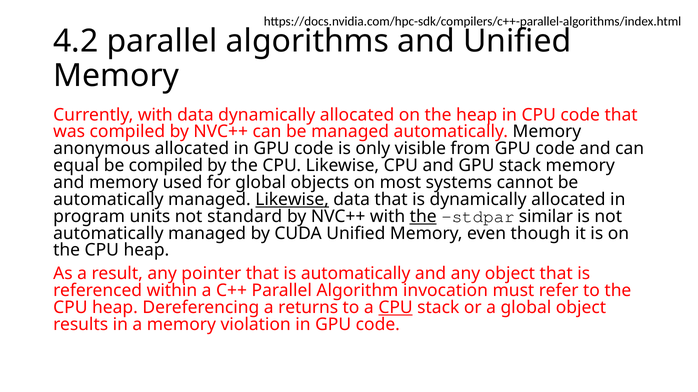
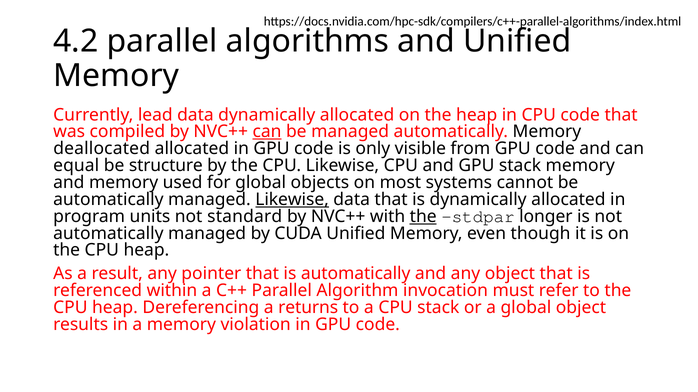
Currently with: with -> lead
can at (267, 132) underline: none -> present
anonymous: anonymous -> deallocated
be compiled: compiled -> structure
similar: similar -> longer
CPU at (396, 308) underline: present -> none
